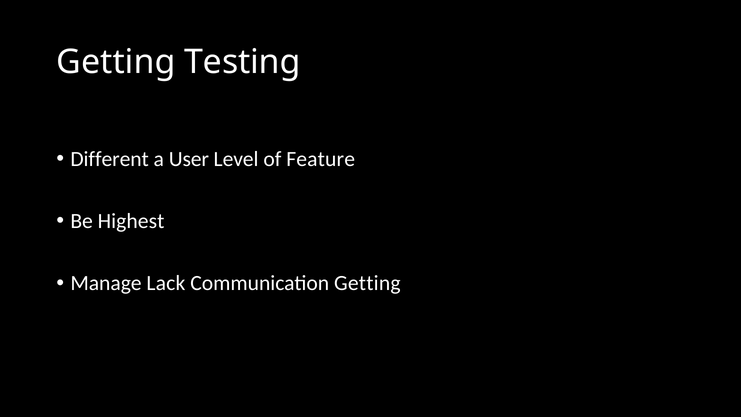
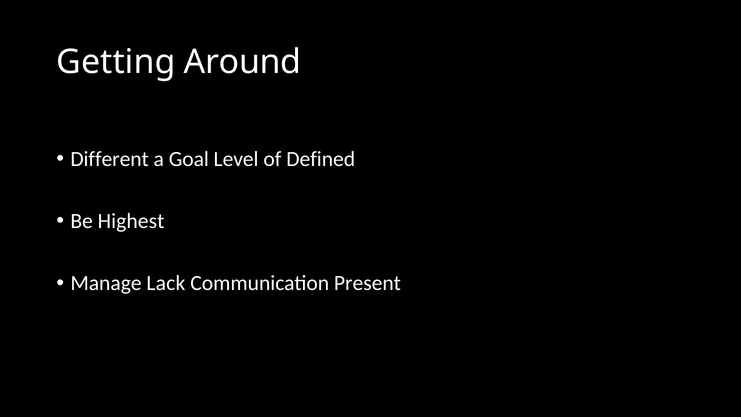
Testing: Testing -> Around
User: User -> Goal
Feature: Feature -> Defined
Communication Getting: Getting -> Present
